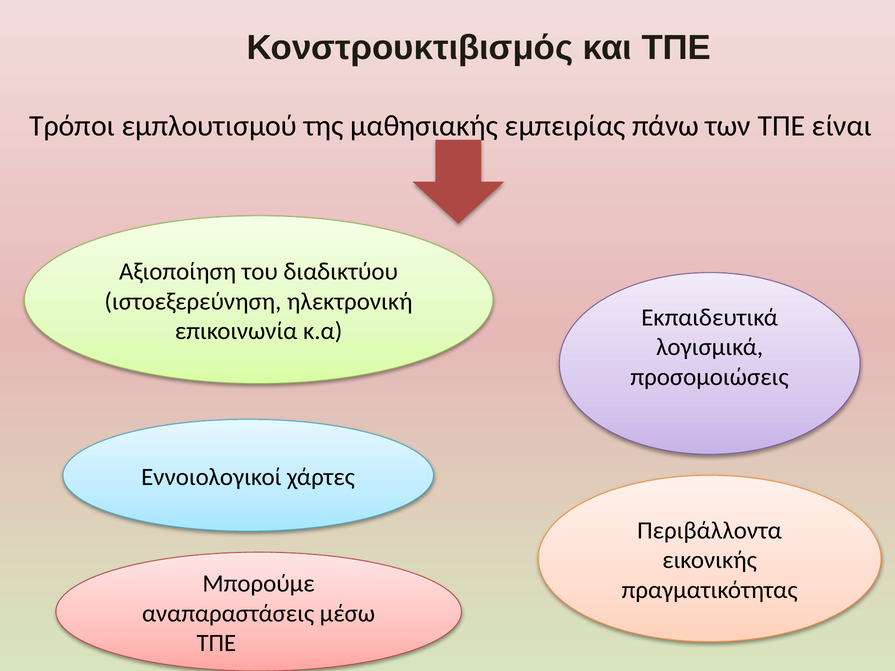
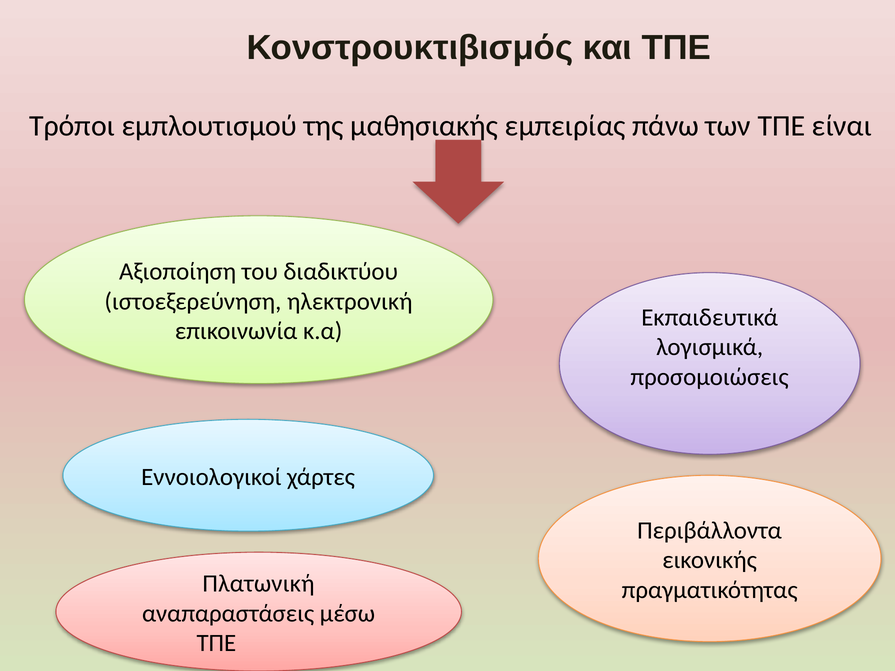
Μπορούμε: Μπορούμε -> Πλατωνική
